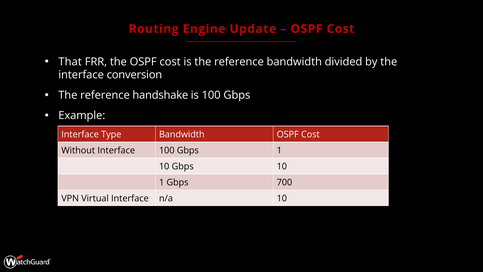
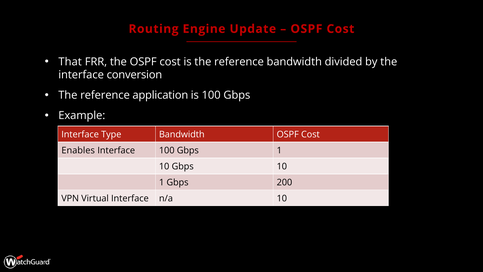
handshake: handshake -> application
Without: Without -> Enables
700: 700 -> 200
